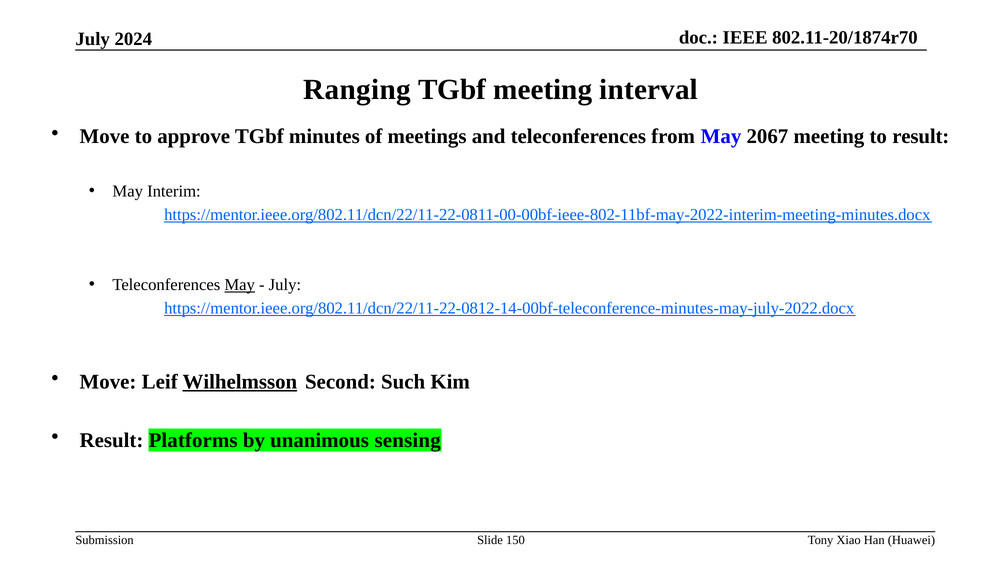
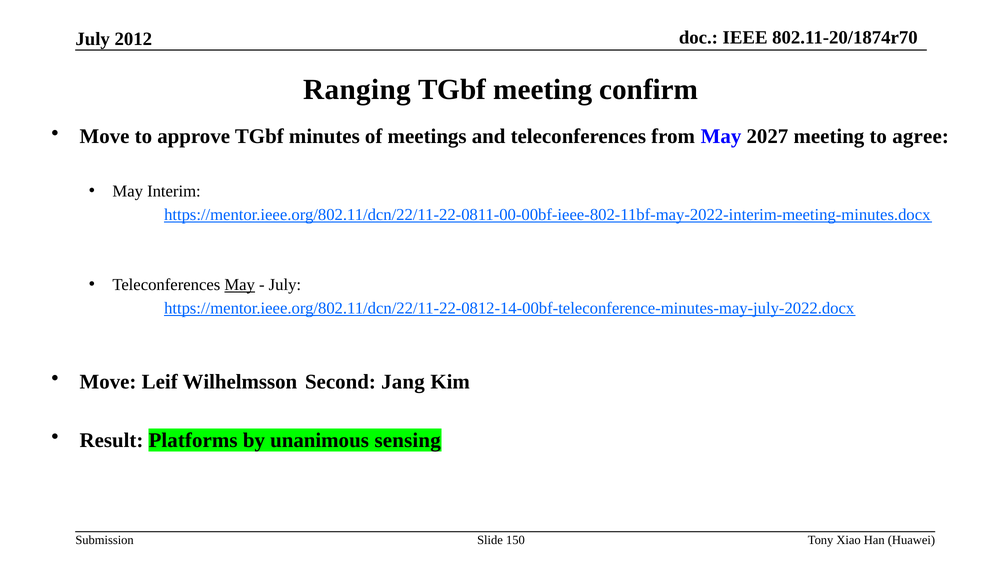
2024: 2024 -> 2012
interval: interval -> confirm
2067: 2067 -> 2027
to result: result -> agree
Wilhelmsson underline: present -> none
Such: Such -> Jang
